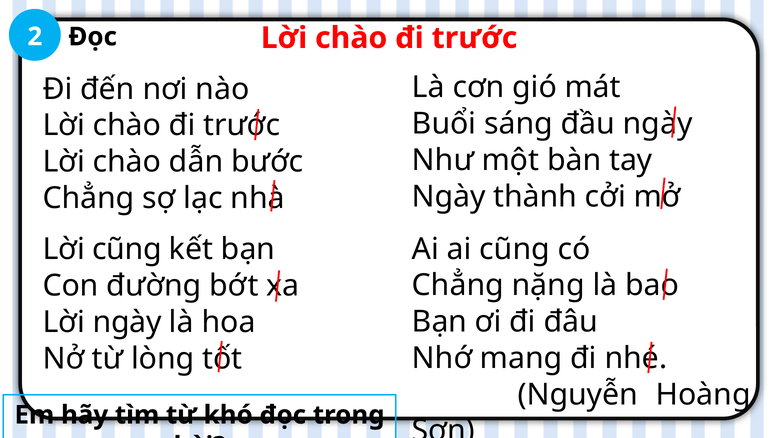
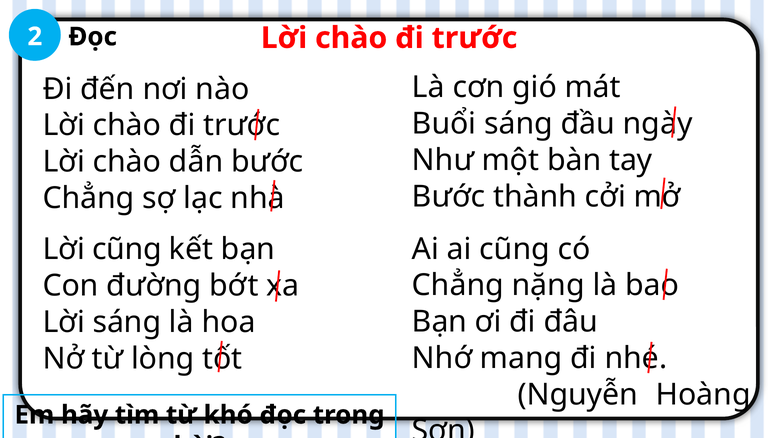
Ngày at (449, 196): Ngày -> Bước
Lời ngày: ngày -> sáng
